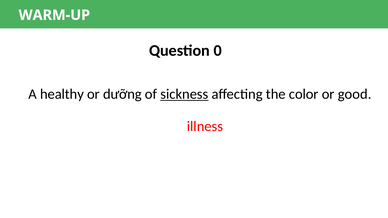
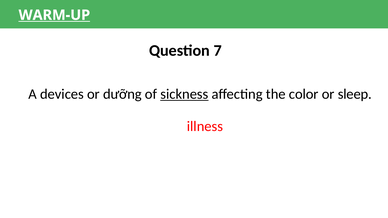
WARM-UP underline: none -> present
0: 0 -> 7
healthy: healthy -> devices
good: good -> sleep
